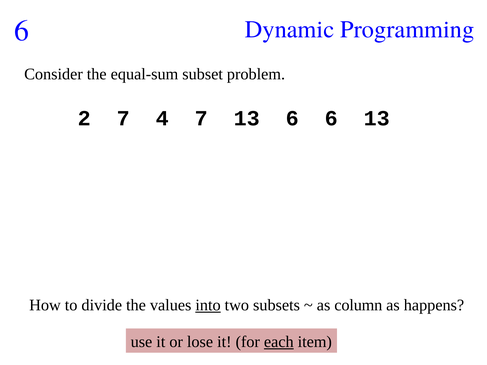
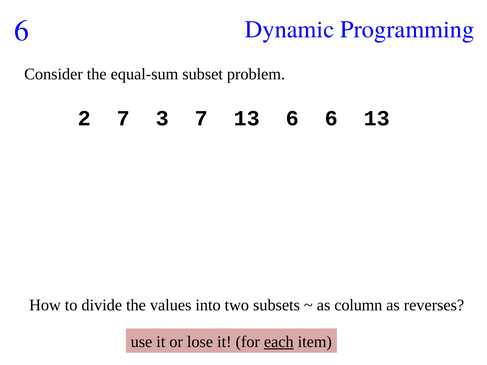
4: 4 -> 3
into underline: present -> none
happens: happens -> reverses
